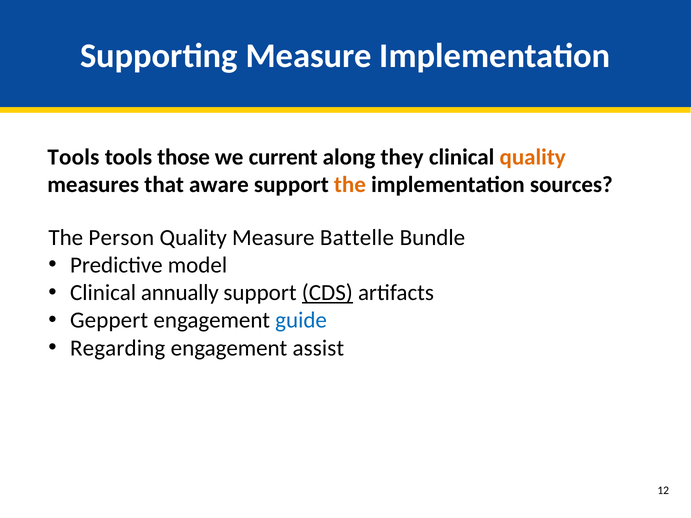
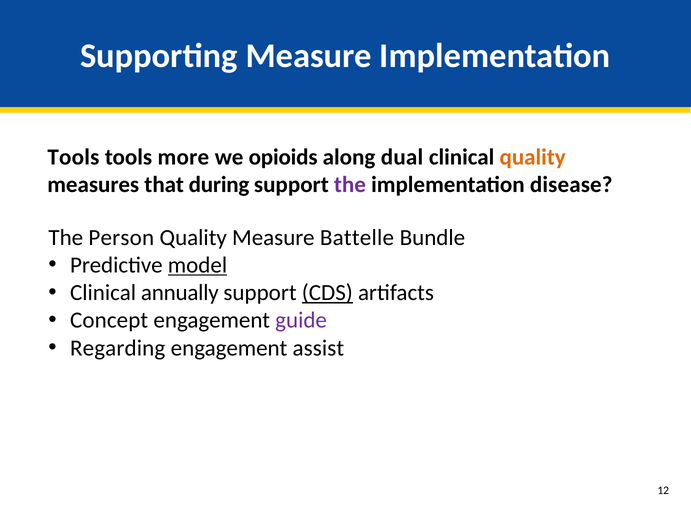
those: those -> more
current: current -> opioids
they: they -> dual
aware: aware -> during
the at (350, 185) colour: orange -> purple
sources: sources -> disease
model underline: none -> present
Geppert: Geppert -> Concept
guide colour: blue -> purple
